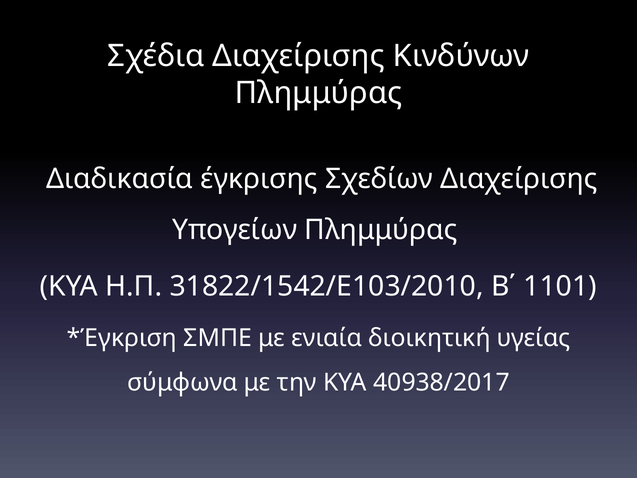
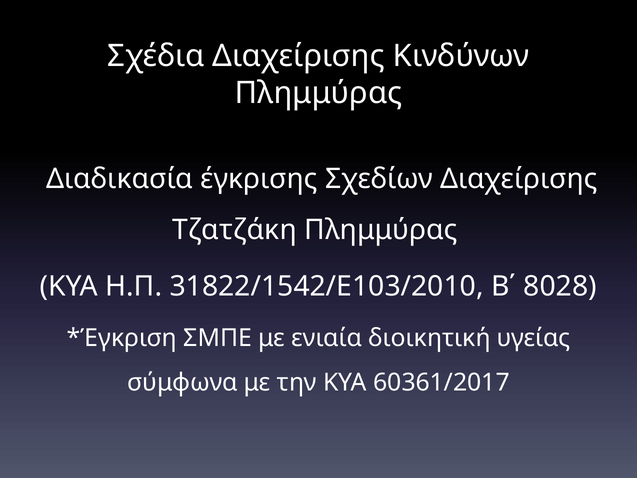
Υπογείων: Υπογείων -> Τζατζάκη
1101: 1101 -> 8028
40938/2017: 40938/2017 -> 60361/2017
